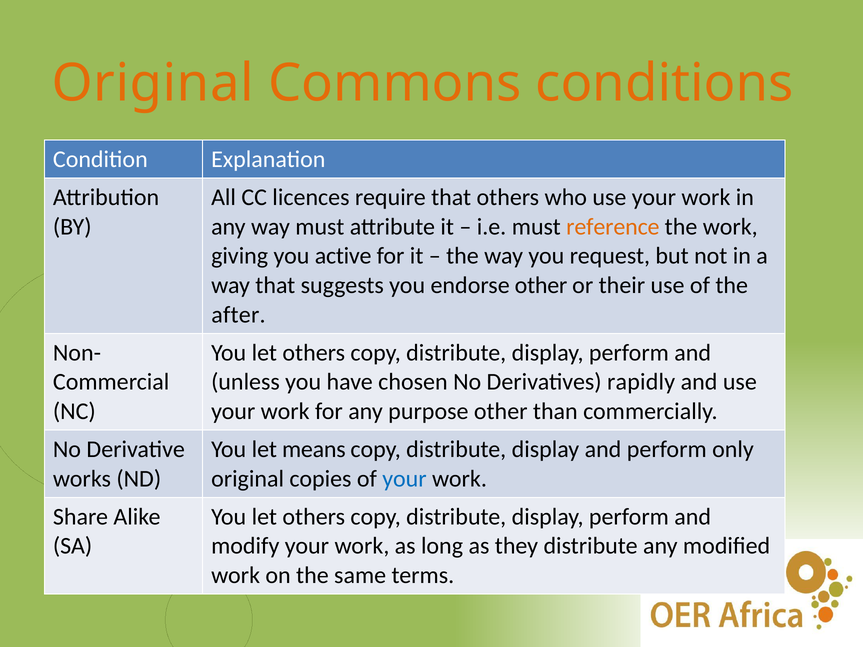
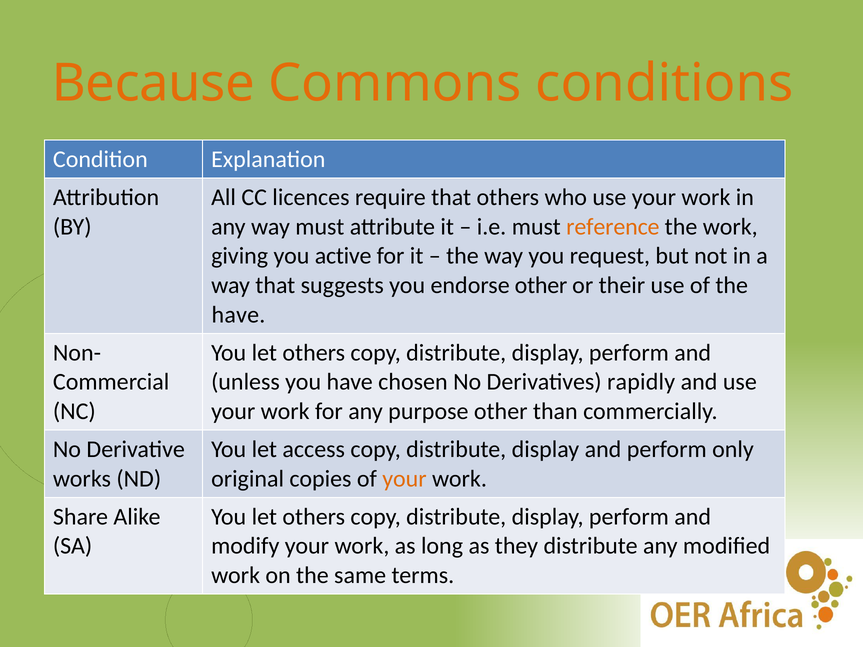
Original at (153, 84): Original -> Because
after at (238, 315): after -> have
means: means -> access
your at (404, 479) colour: blue -> orange
